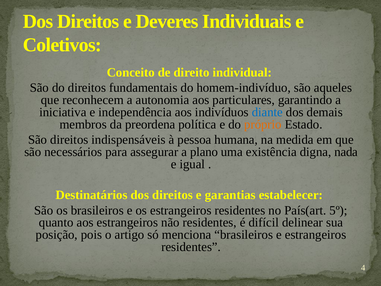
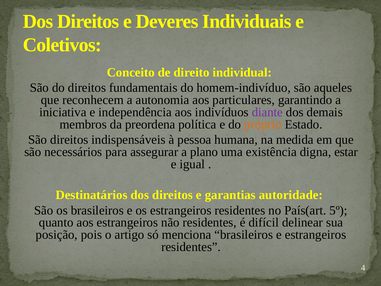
diante colour: blue -> purple
nada: nada -> estar
estabelecer: estabelecer -> autoridade
